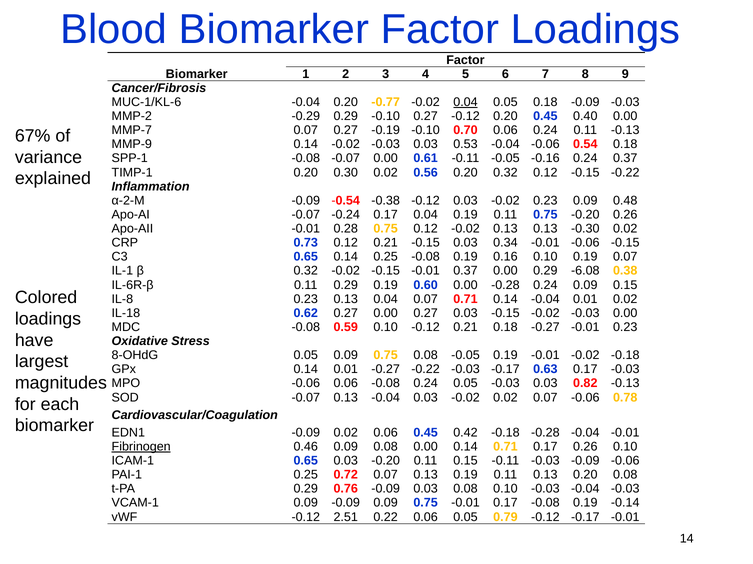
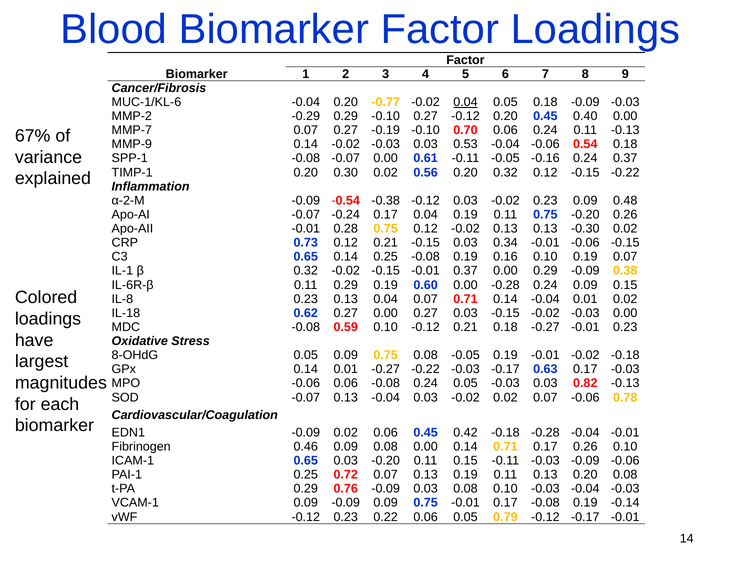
0.29 -6.08: -6.08 -> -0.09
Fibrinogen underline: present -> none
-0.12 2.51: 2.51 -> 0.23
